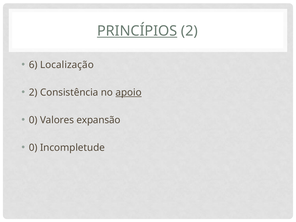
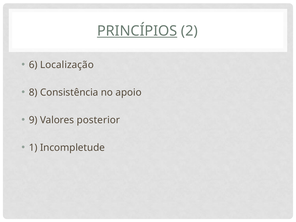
2 at (33, 92): 2 -> 8
apoio underline: present -> none
0 at (33, 120): 0 -> 9
expansão: expansão -> posterior
0 at (33, 148): 0 -> 1
